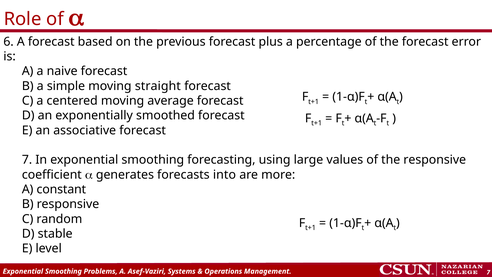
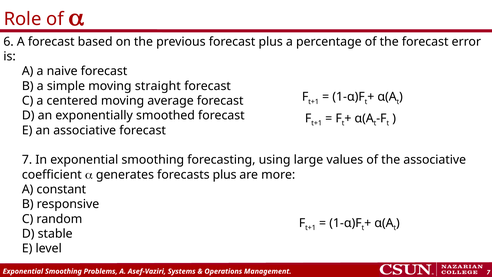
the responsive: responsive -> associative
forecasts into: into -> plus
